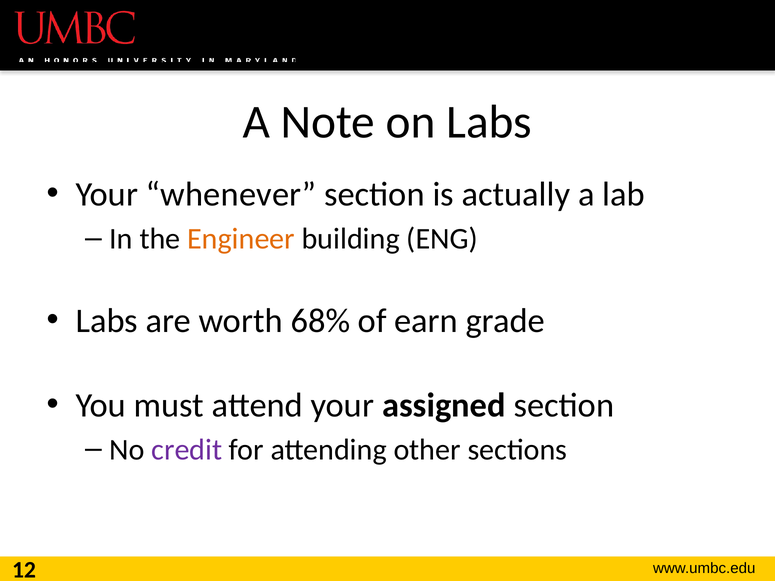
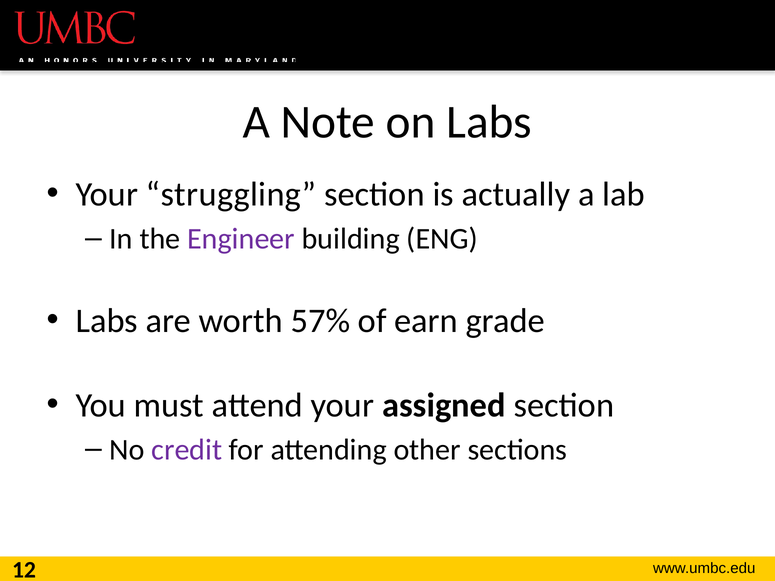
whenever: whenever -> struggling
Engineer colour: orange -> purple
68%: 68% -> 57%
